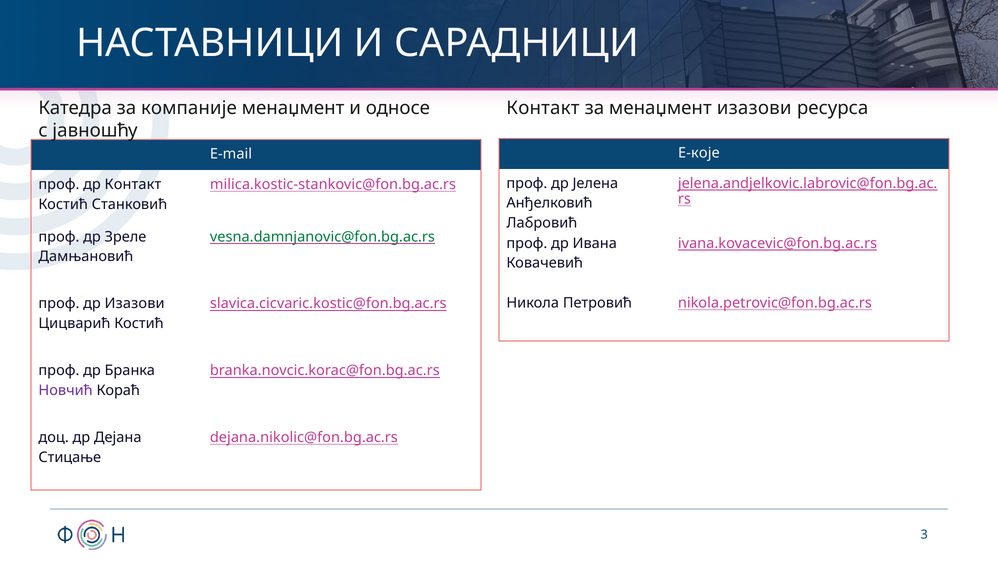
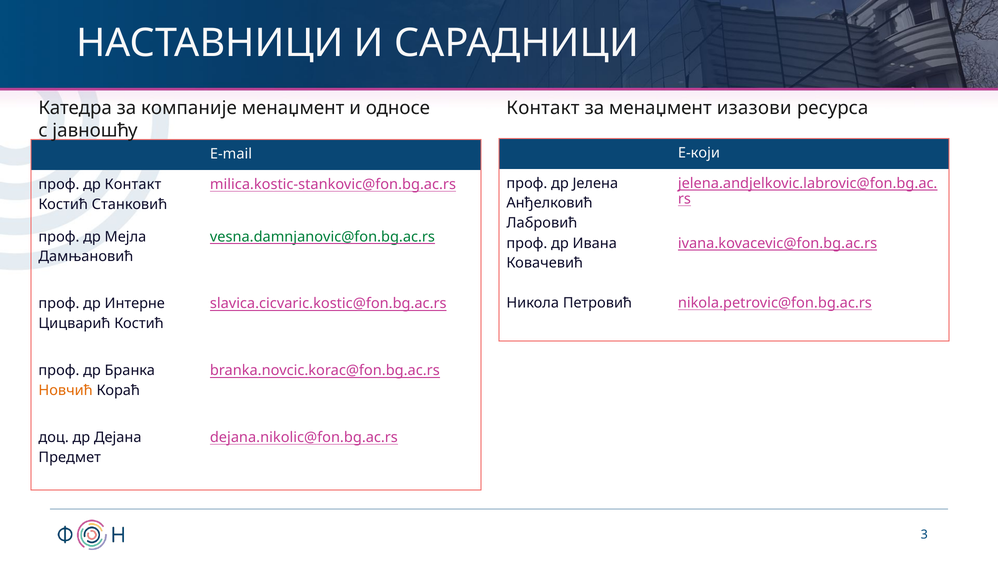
E-које: E-које -> E-који
Зреле: Зреле -> Мејла
др Изазови: Изазови -> Интерне
Новчић colour: purple -> orange
Стицање: Стицање -> Предмет
